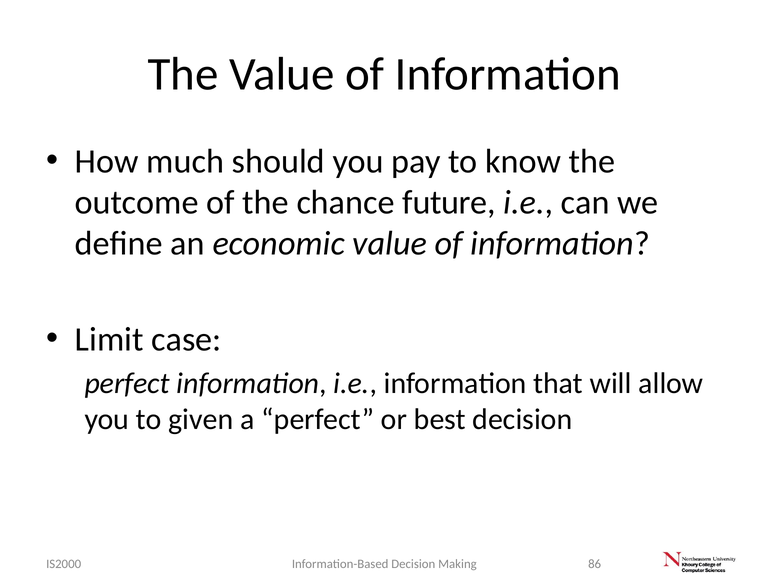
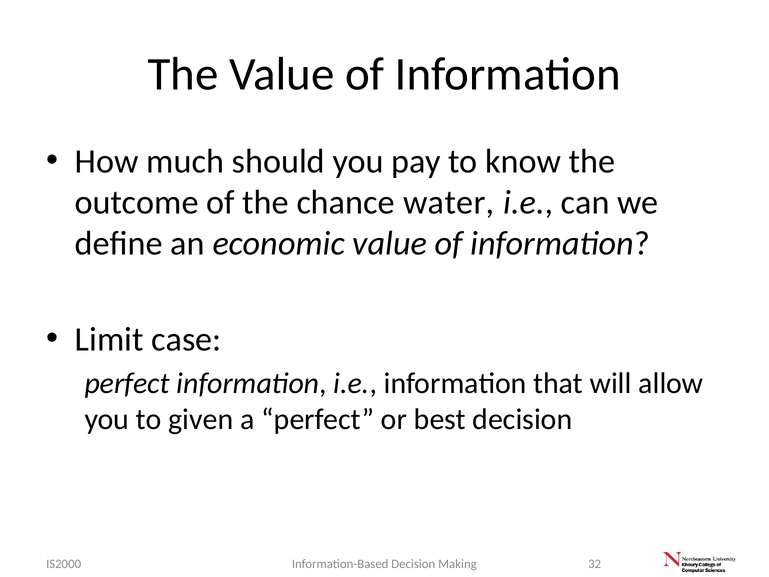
future: future -> water
86: 86 -> 32
